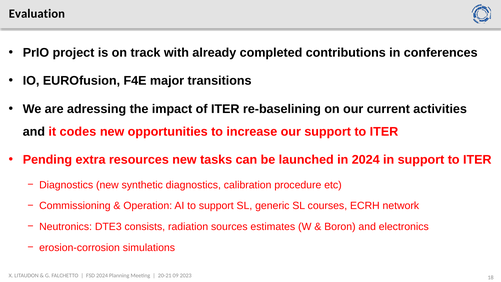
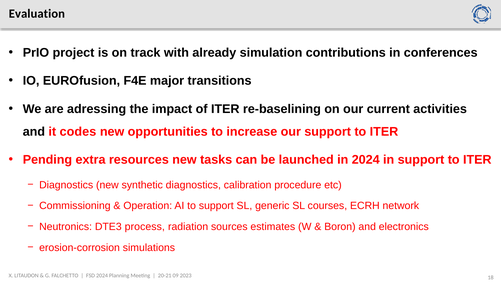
completed: completed -> simulation
consists: consists -> process
